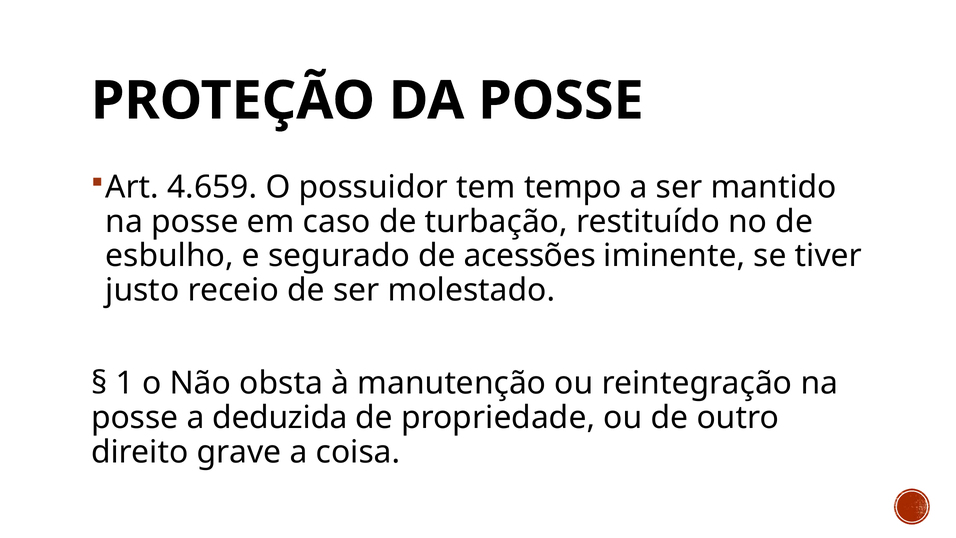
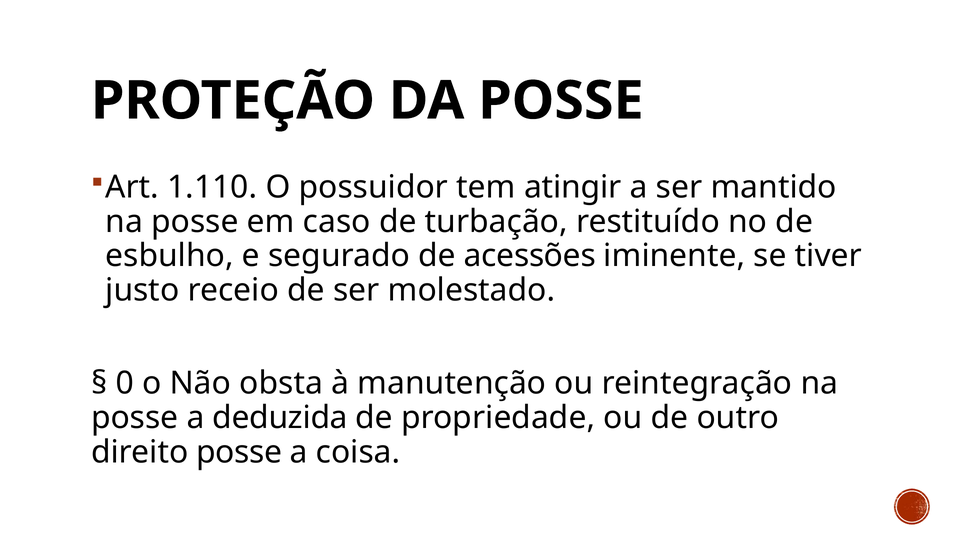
4.659: 4.659 -> 1.110
tempo: tempo -> atingir
1: 1 -> 0
direito grave: grave -> posse
